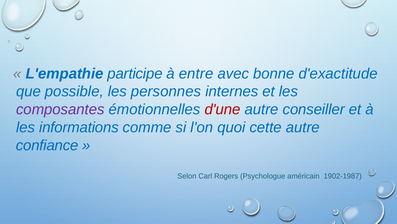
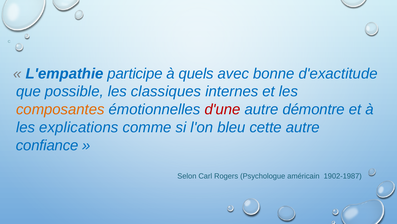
entre: entre -> quels
personnes: personnes -> classiques
composantes colour: purple -> orange
conseiller: conseiller -> démontre
informations: informations -> explications
quoi: quoi -> bleu
